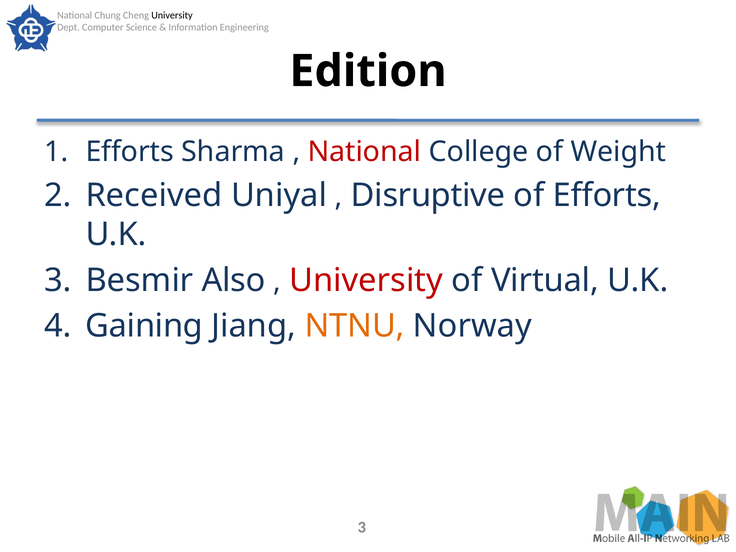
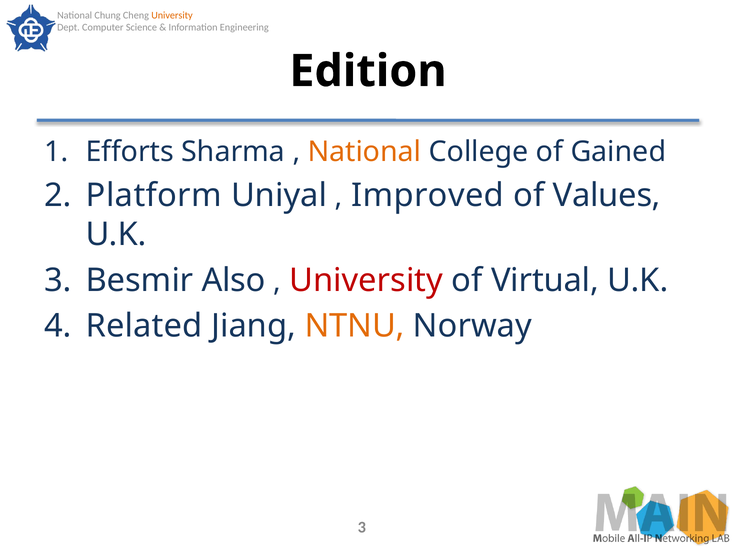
University at (172, 15) colour: black -> orange
National at (364, 152) colour: red -> orange
Weight: Weight -> Gained
Received: Received -> Platform
Disruptive: Disruptive -> Improved
of Efforts: Efforts -> Values
Gaining: Gaining -> Related
